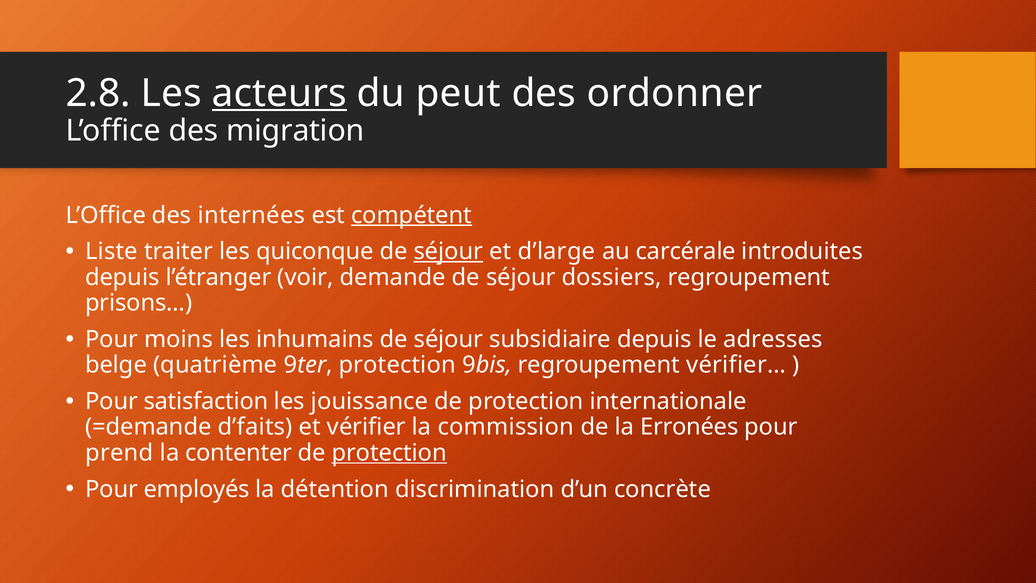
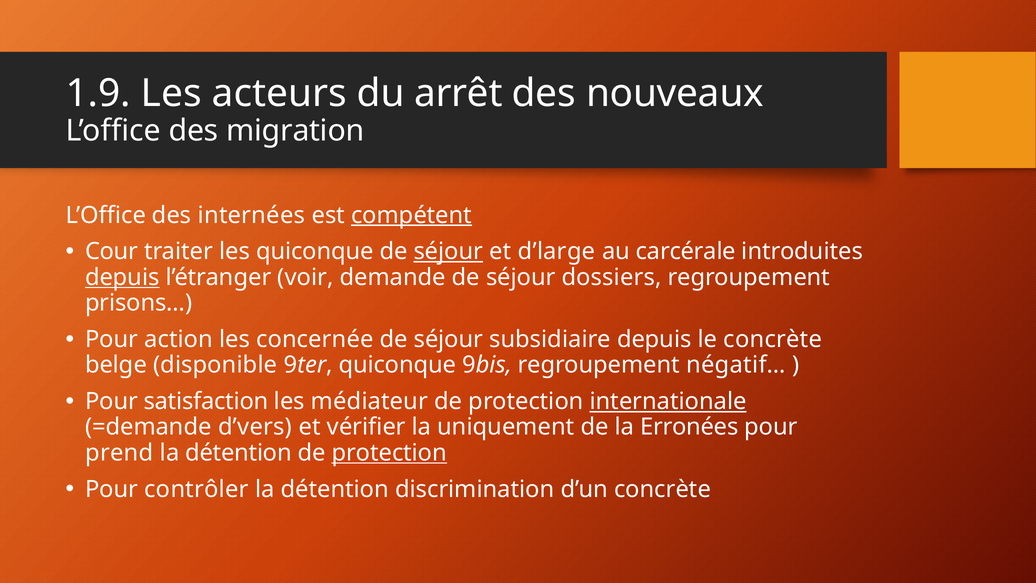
2.8: 2.8 -> 1.9
acteurs underline: present -> none
peut: peut -> arrêt
ordonner: ordonner -> nouveaux
Liste: Liste -> Cour
depuis at (122, 277) underline: none -> present
moins: moins -> action
inhumains: inhumains -> concernée
le adresses: adresses -> concrète
quatrième: quatrième -> disponible
9ter protection: protection -> quiconque
vérifier…: vérifier… -> négatif…
jouissance: jouissance -> médiateur
internationale underline: none -> present
d’faits: d’faits -> d’vers
commission: commission -> uniquement
contenter at (239, 453): contenter -> détention
employés: employés -> contrôler
